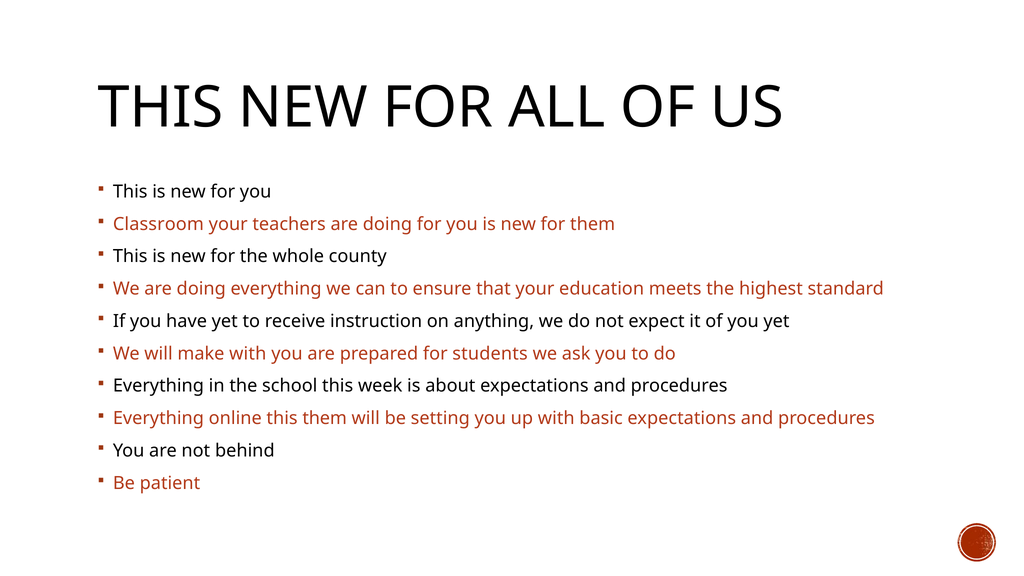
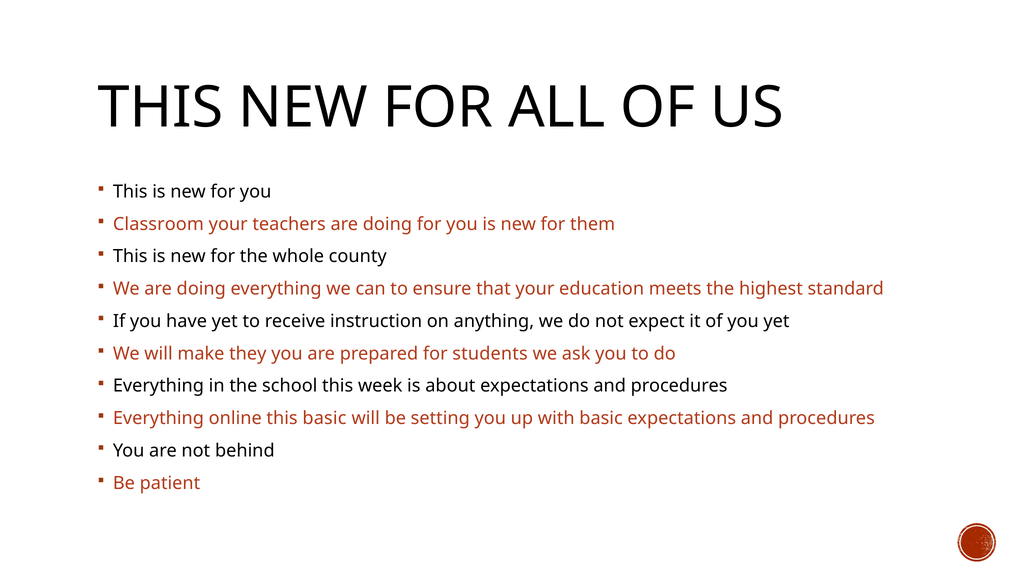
make with: with -> they
this them: them -> basic
